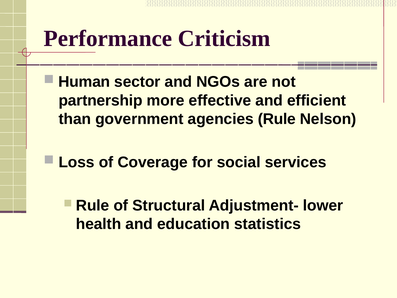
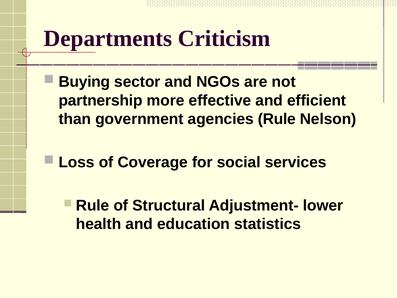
Performance: Performance -> Departments
Human: Human -> Buying
